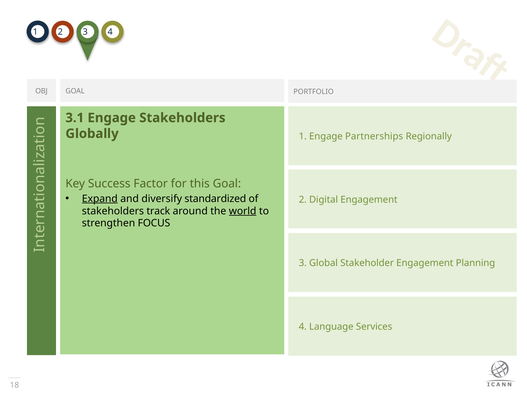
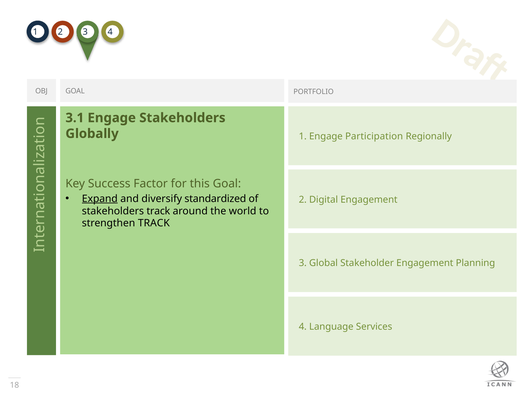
Partnerships: Partnerships -> Participation
world underline: present -> none
strengthen FOCUS: FOCUS -> TRACK
